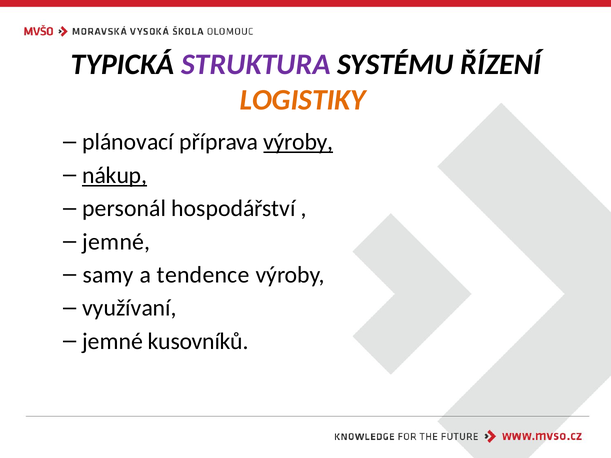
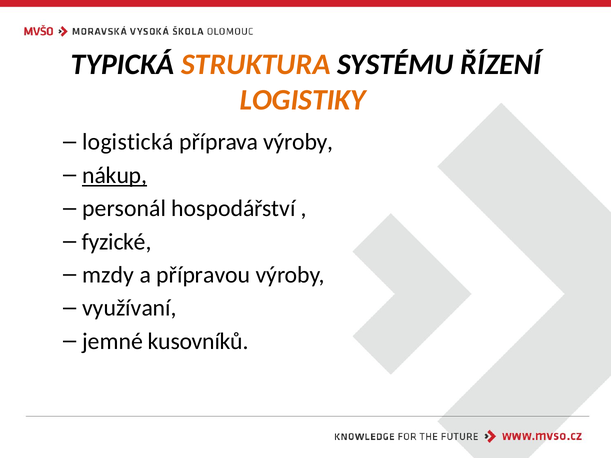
STRUKTURA colour: purple -> orange
plánovací: plánovací -> logistická
výroby at (298, 142) underline: present -> none
jemné at (116, 242): jemné -> fyzické
samy: samy -> mzdy
tendence: tendence -> přípravou
